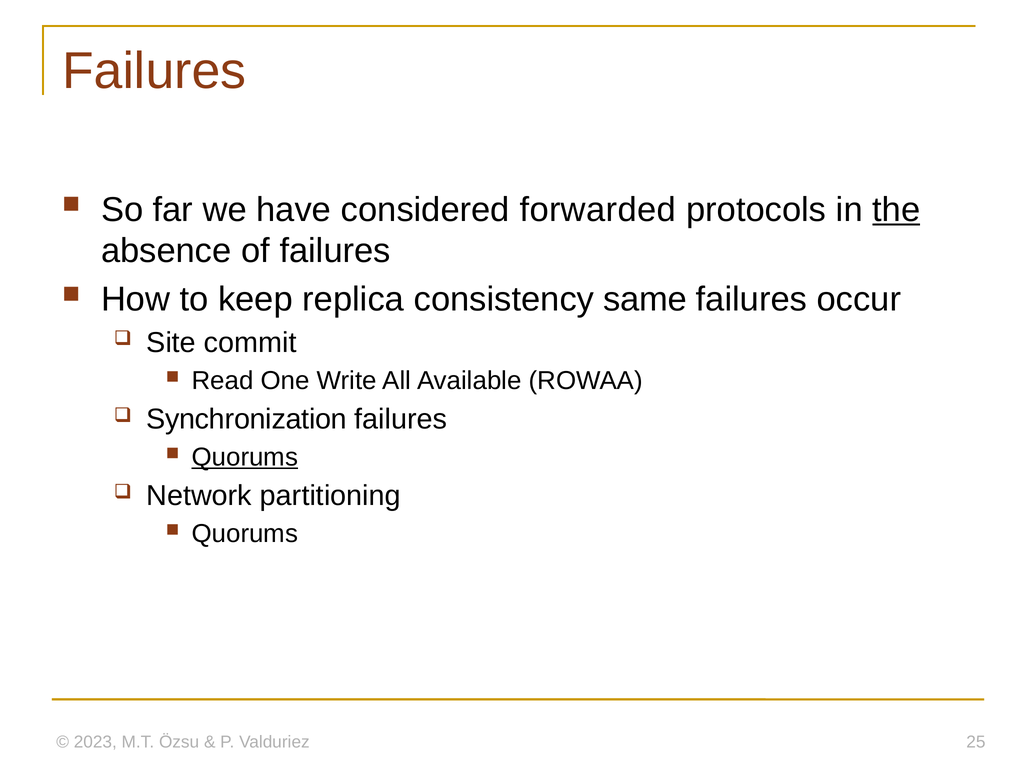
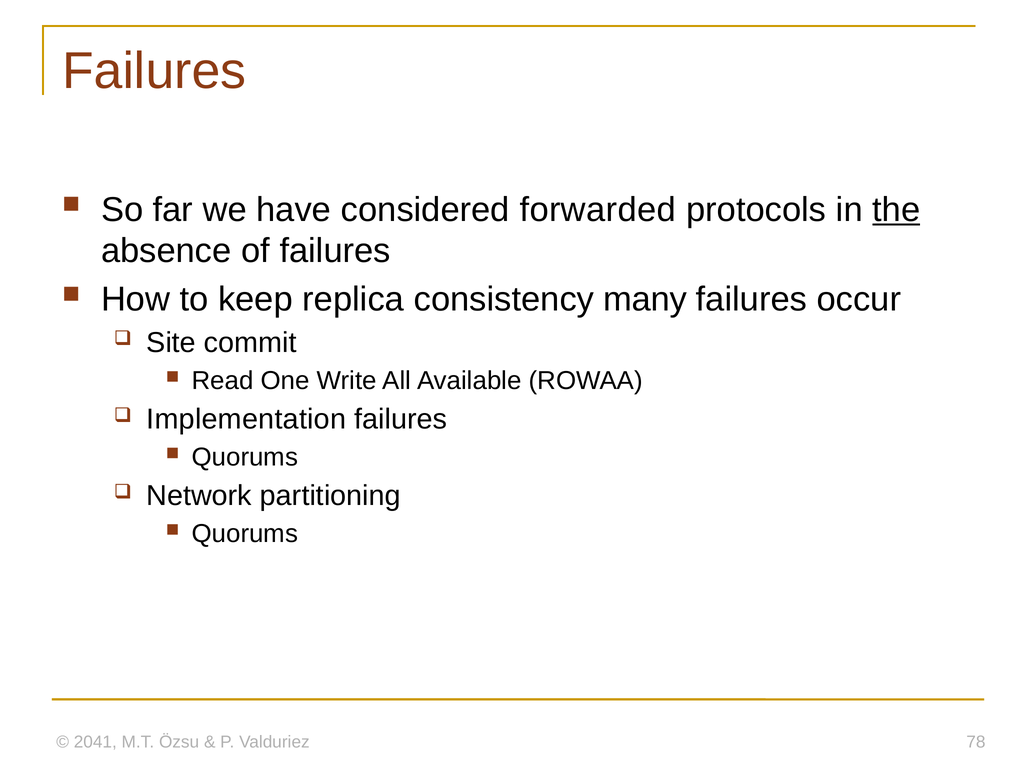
same: same -> many
Synchronization: Synchronization -> Implementation
Quorums at (245, 457) underline: present -> none
2023: 2023 -> 2041
25: 25 -> 78
